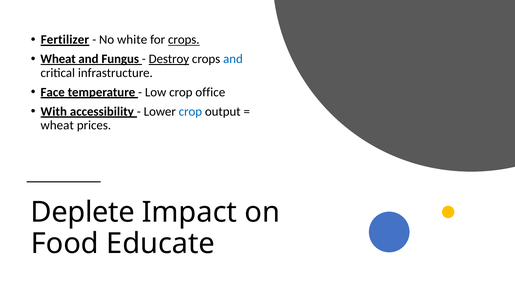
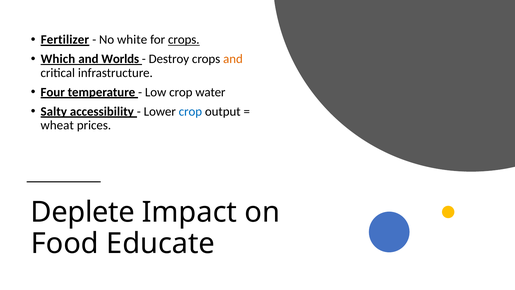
Wheat at (58, 59): Wheat -> Which
Fungus: Fungus -> Worlds
Destroy underline: present -> none
and at (233, 59) colour: blue -> orange
Face: Face -> Four
office: office -> water
With: With -> Salty
